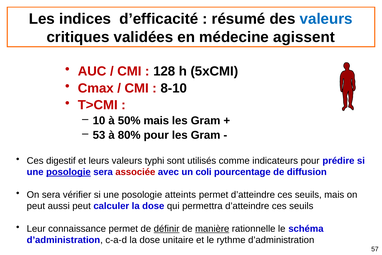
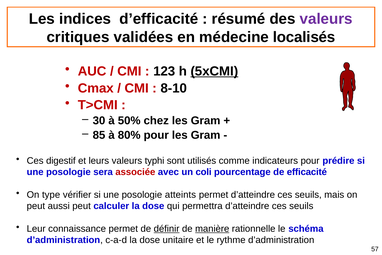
valeurs at (326, 19) colour: blue -> purple
agissent: agissent -> localisés
128: 128 -> 123
5xCMI underline: none -> present
10: 10 -> 30
50% mais: mais -> chez
53: 53 -> 85
posologie at (68, 172) underline: present -> none
diffusion: diffusion -> efficacité
On sera: sera -> type
